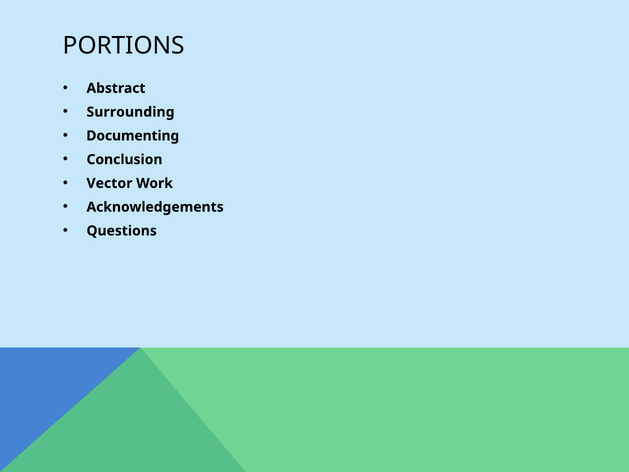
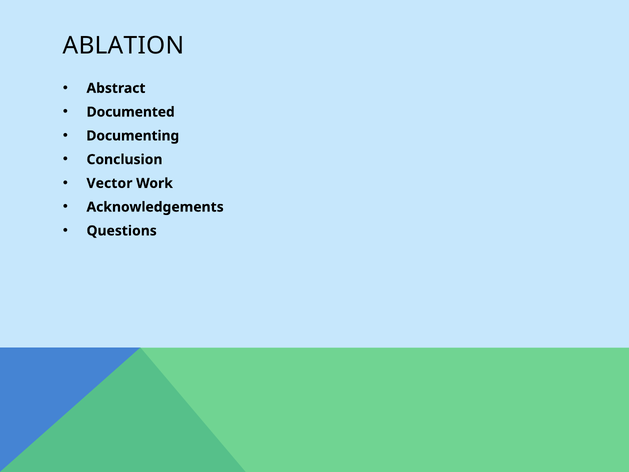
PORTIONS: PORTIONS -> ABLATION
Surrounding: Surrounding -> Documented
